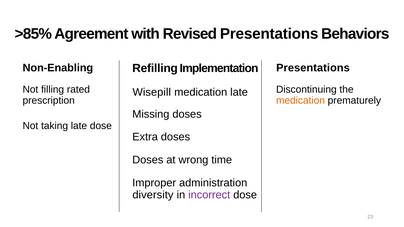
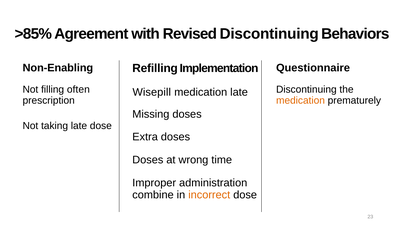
Revised Presentations: Presentations -> Discontinuing
Presentations at (313, 68): Presentations -> Questionnaire
rated: rated -> often
diversity: diversity -> combine
incorrect colour: purple -> orange
